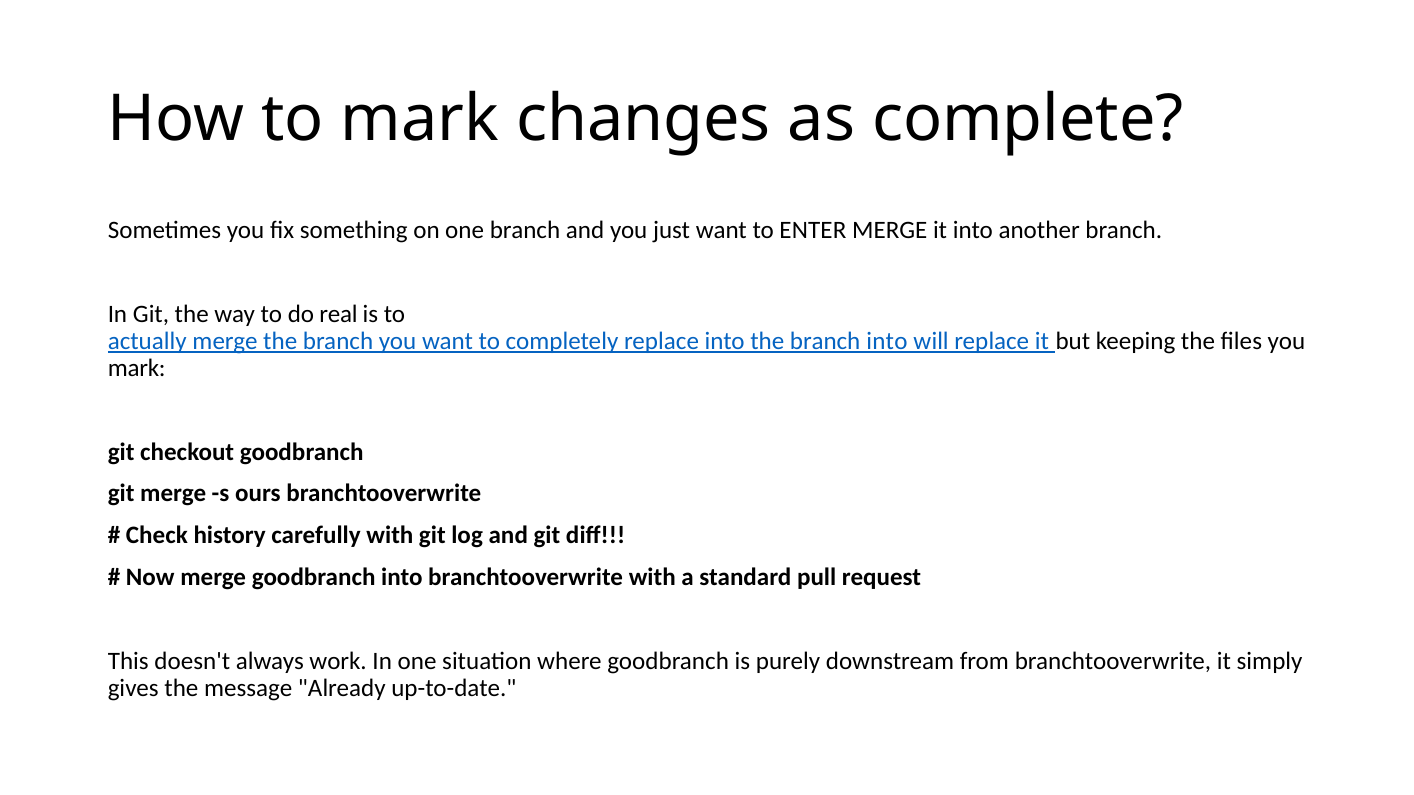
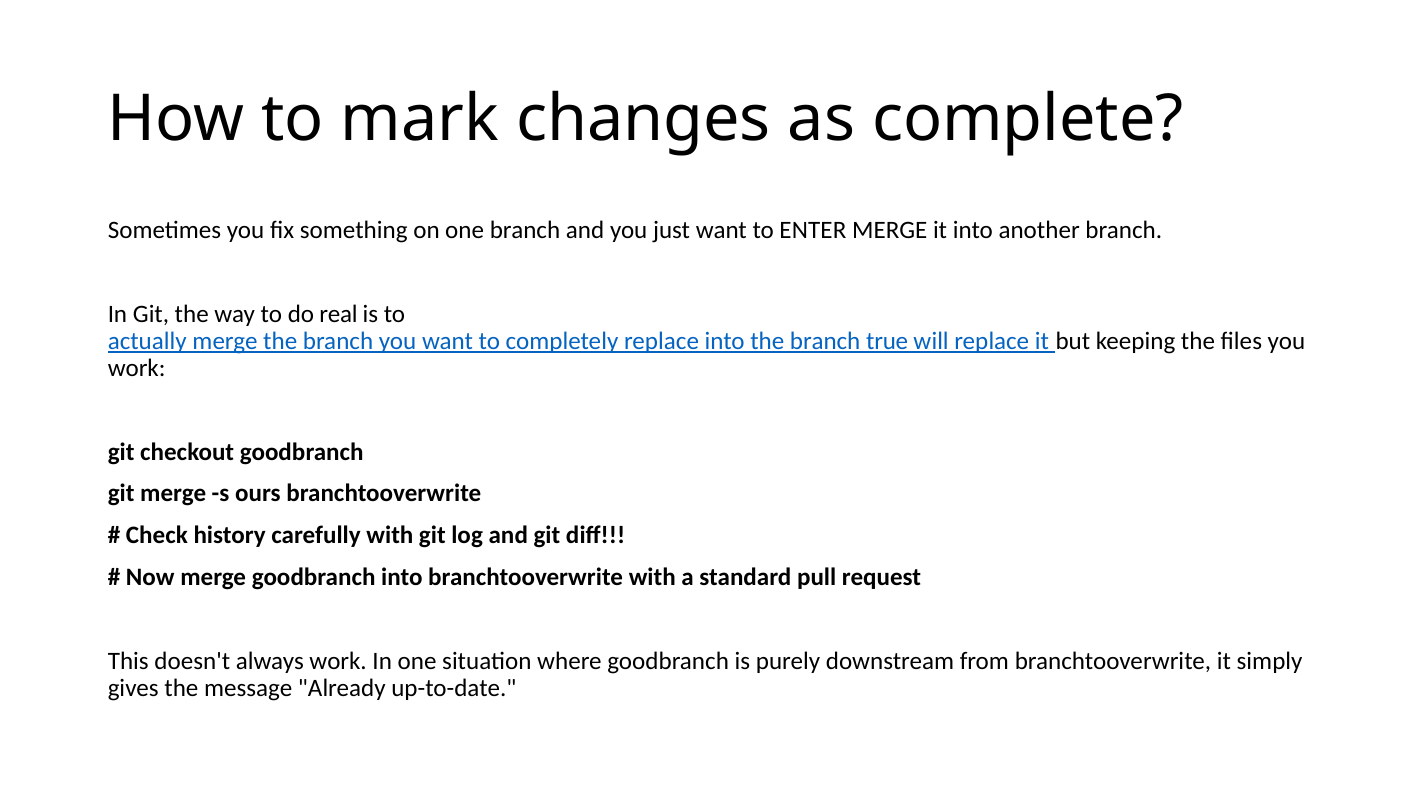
branch into: into -> true
mark at (137, 369): mark -> work
